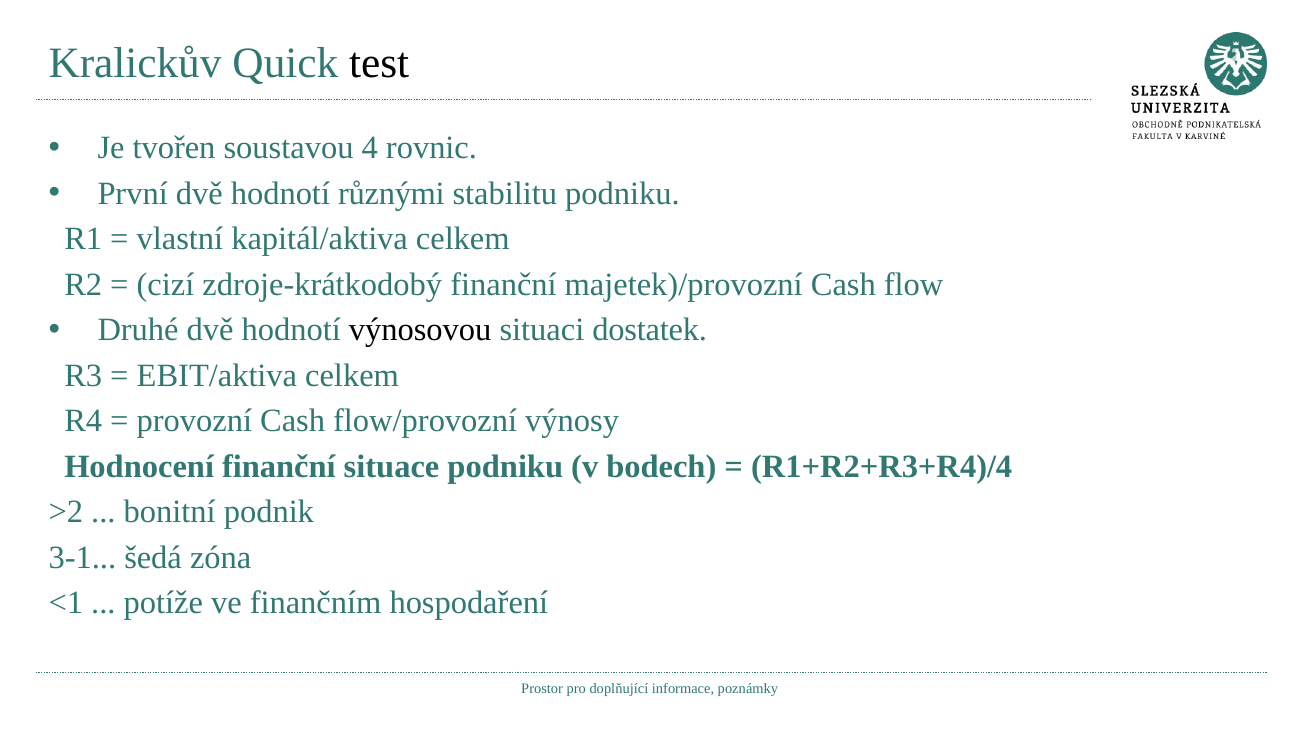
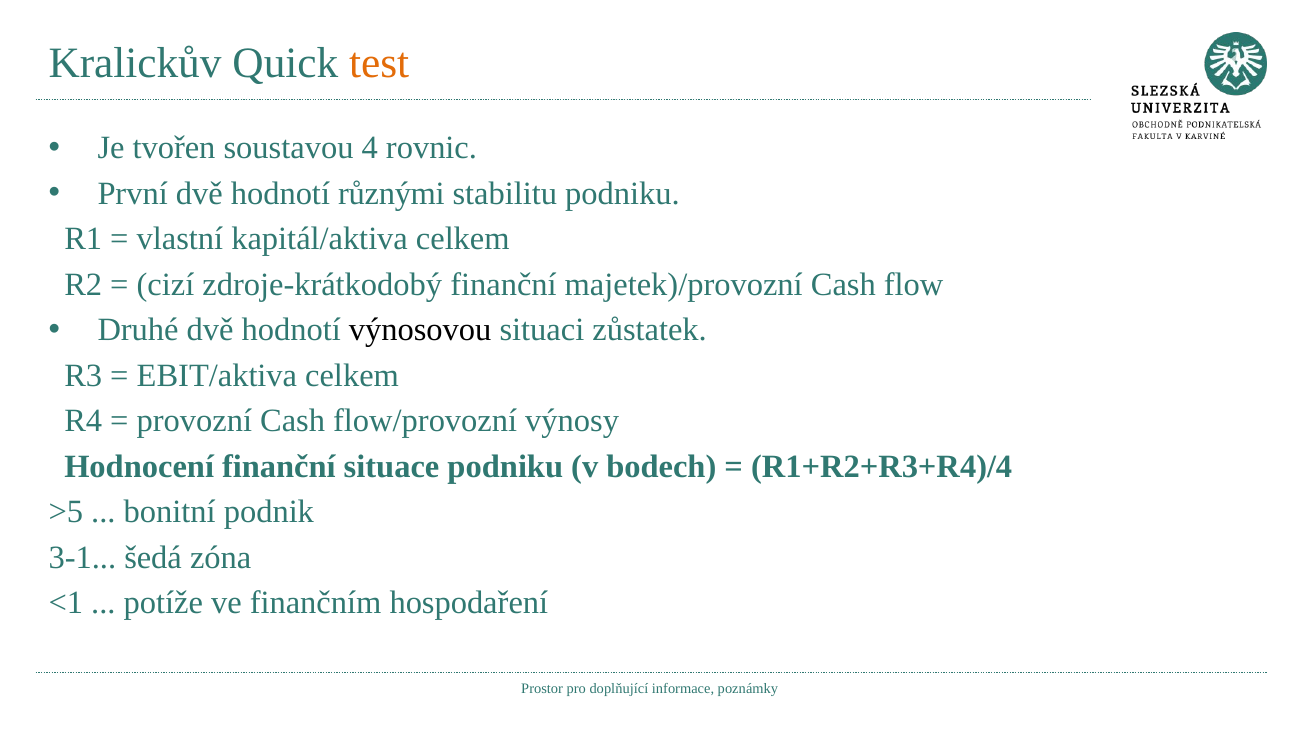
test colour: black -> orange
dostatek: dostatek -> zůstatek
>2: >2 -> >5
